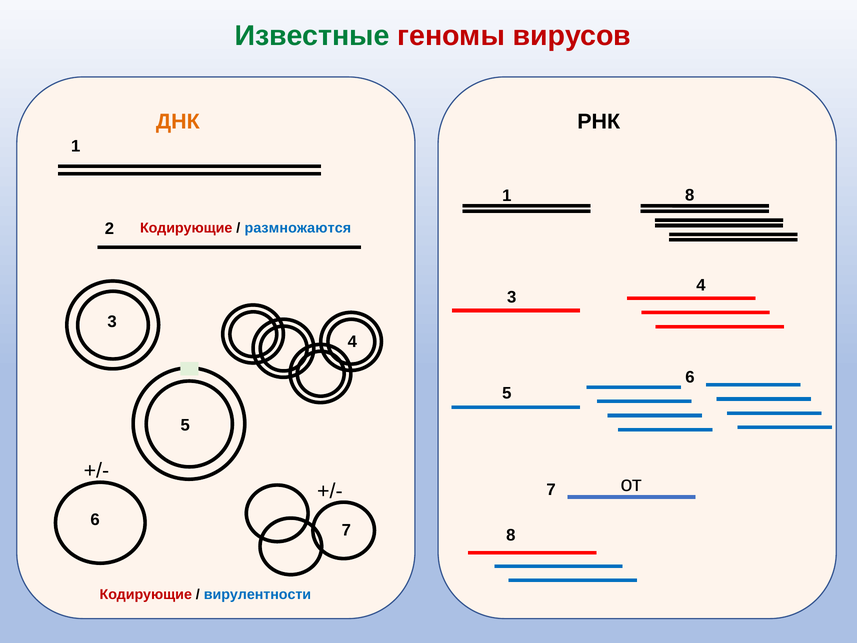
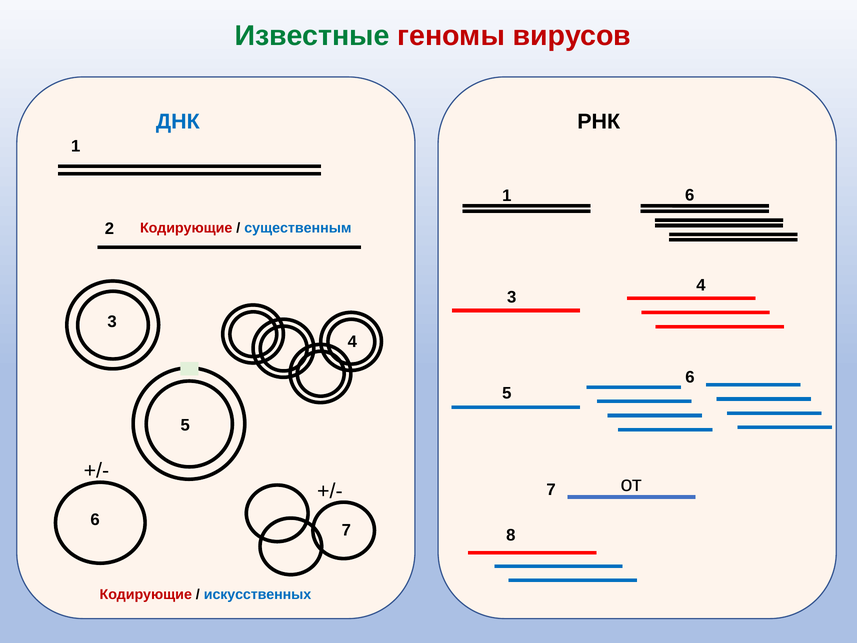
ДНК colour: orange -> blue
1 8: 8 -> 6
размножаются: размножаются -> существенным
вирулентности: вирулентности -> искусственных
